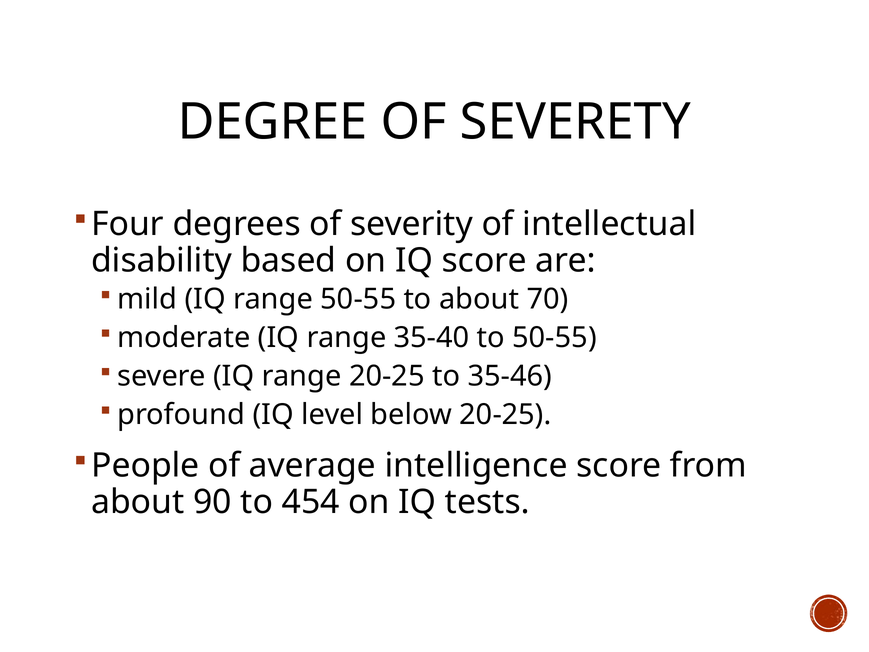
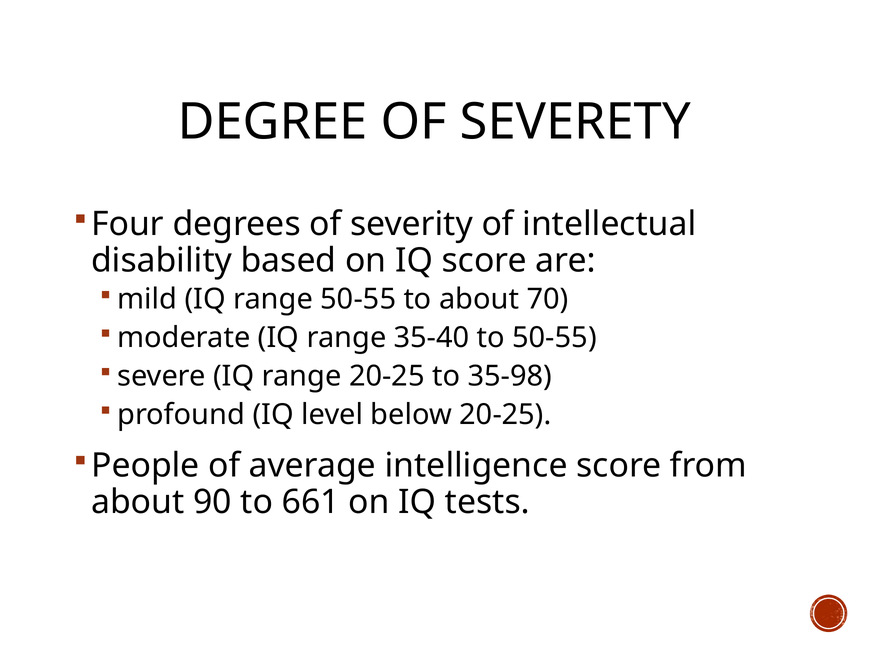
35-46: 35-46 -> 35-98
454: 454 -> 661
